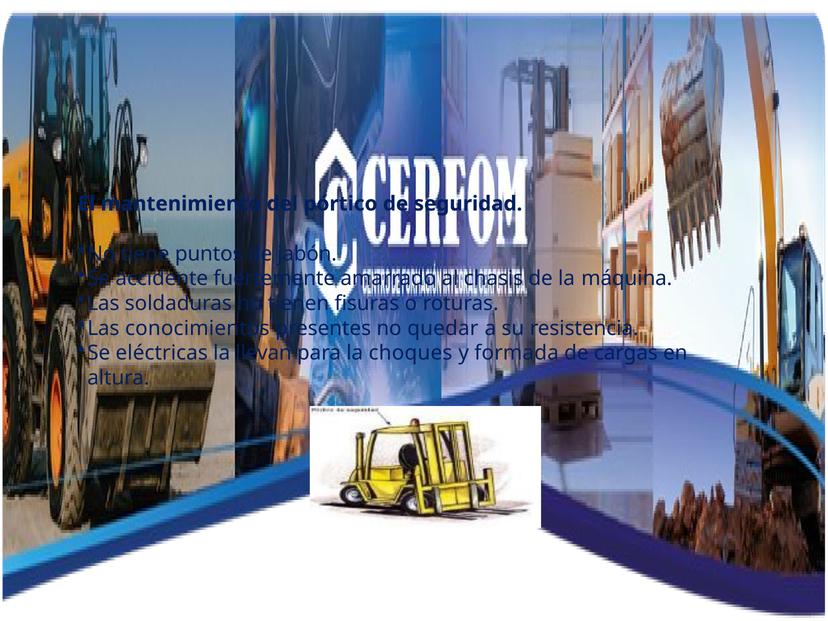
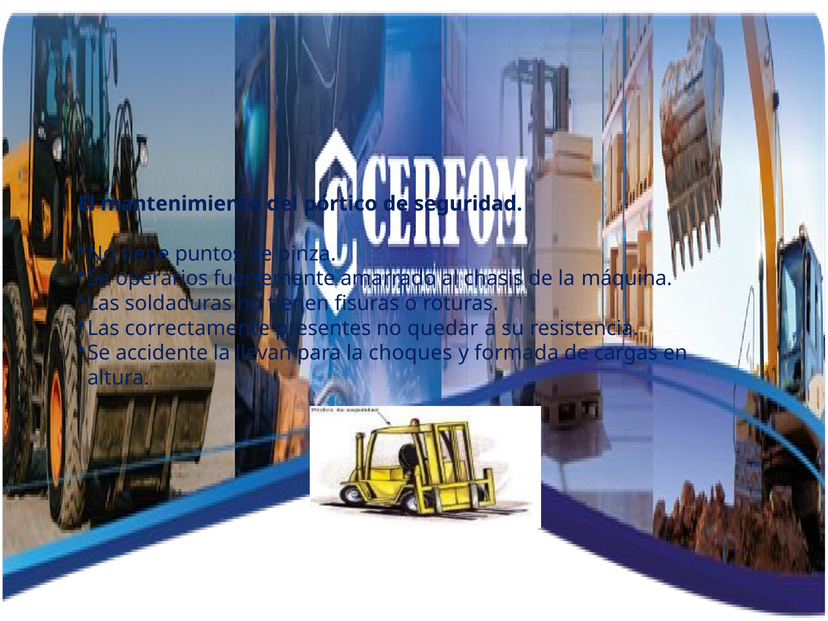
jabón: jabón -> pinza
accidente: accidente -> operarios
conocimientos: conocimientos -> correctamente
eléctricas: eléctricas -> accidente
